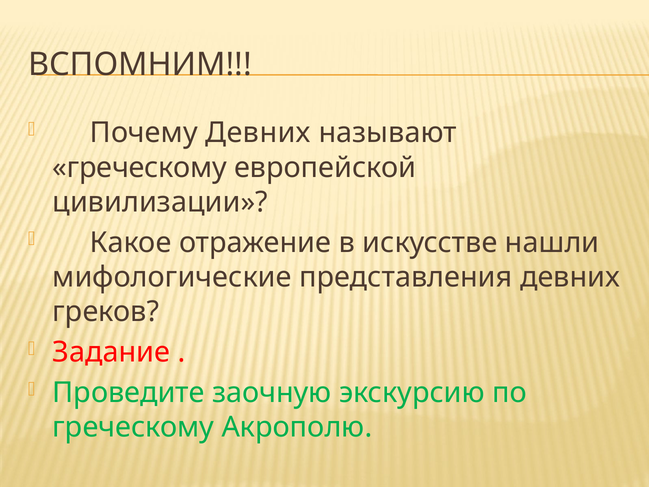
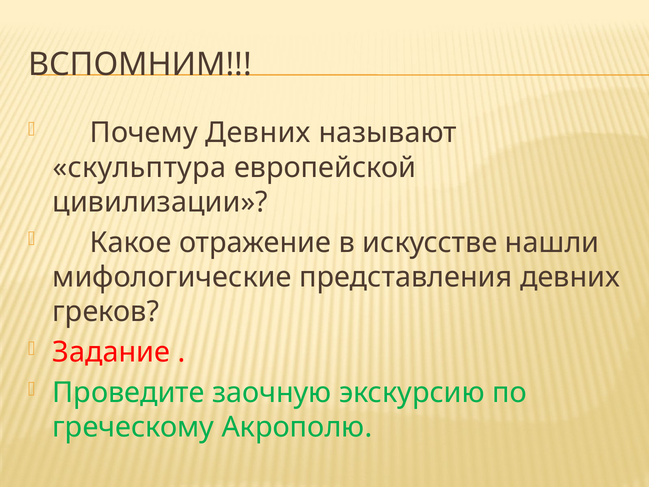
греческому at (140, 167): греческому -> скульптура
